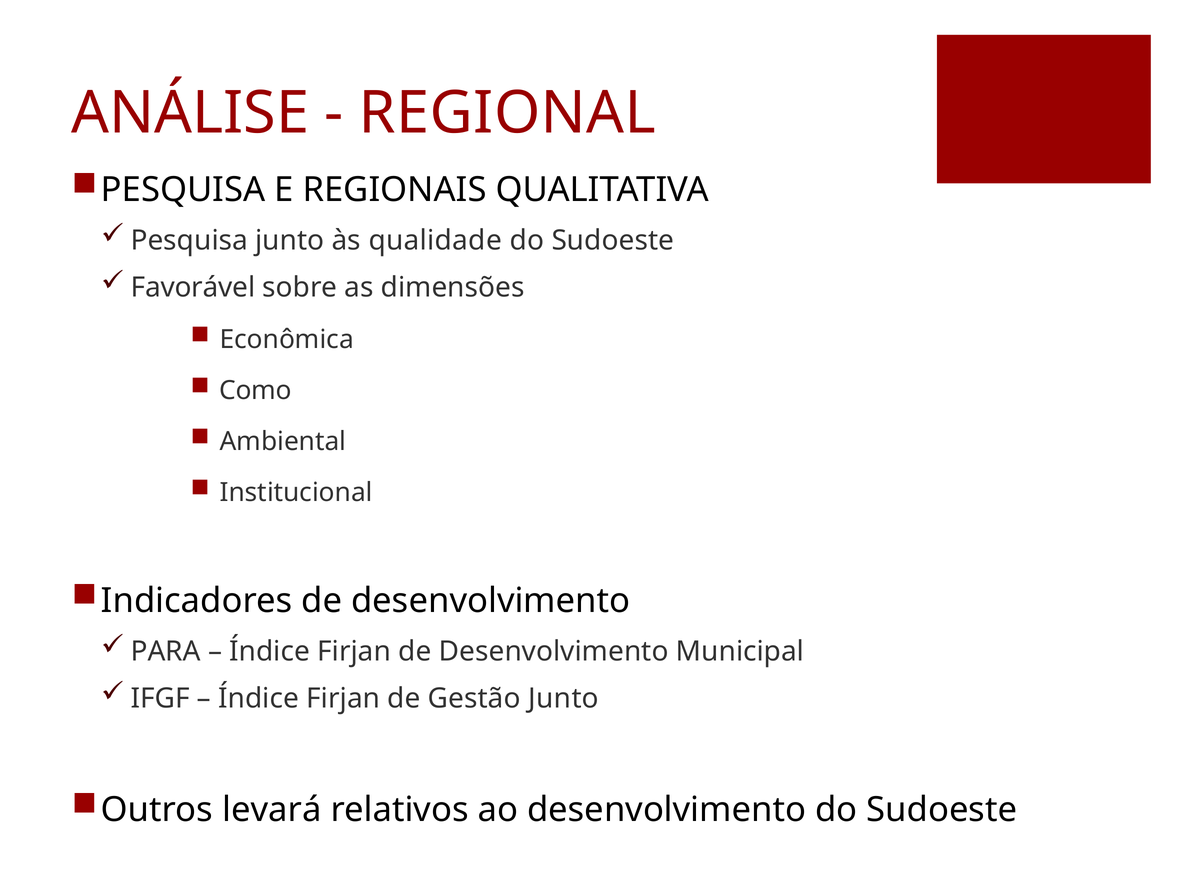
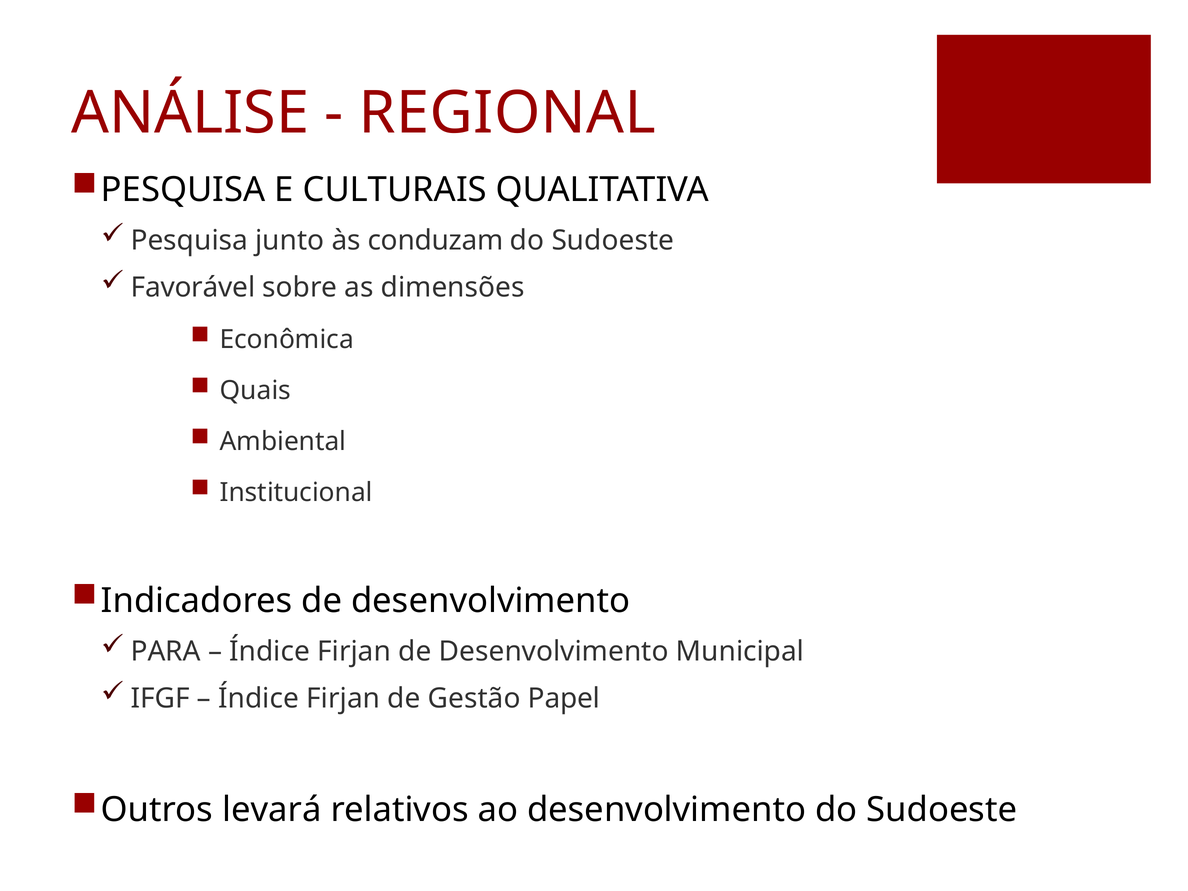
REGIONAIS: REGIONAIS -> CULTURAIS
qualidade: qualidade -> conduzam
Como: Como -> Quais
Gestão Junto: Junto -> Papel
